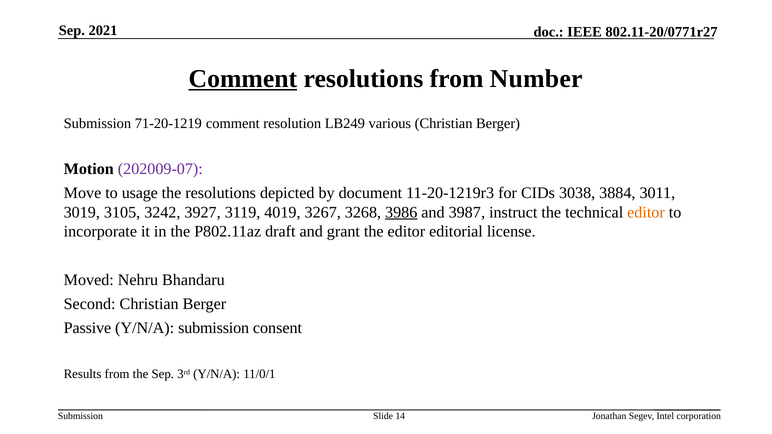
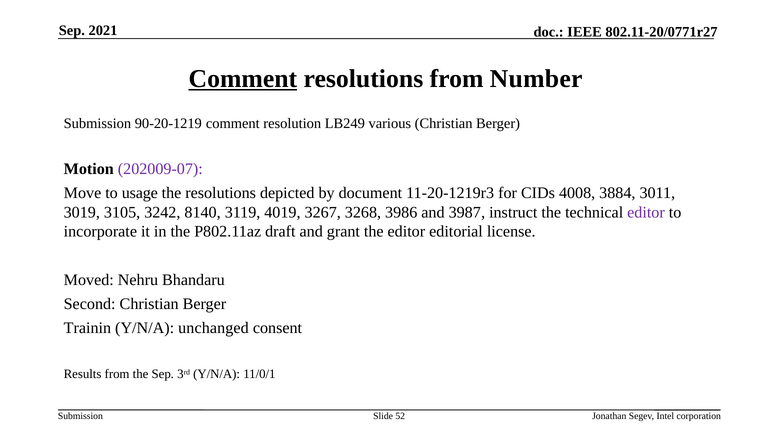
71-20-1219: 71-20-1219 -> 90-20-1219
3038: 3038 -> 4008
3927: 3927 -> 8140
3986 underline: present -> none
editor at (646, 212) colour: orange -> purple
Passive: Passive -> Trainin
Y/N/A submission: submission -> unchanged
14: 14 -> 52
